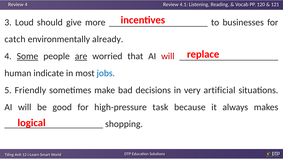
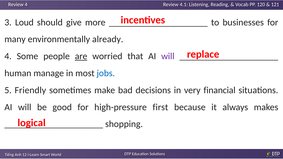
catch: catch -> many
Some underline: present -> none
will at (168, 56) colour: red -> purple
indicate: indicate -> manage
artificial: artificial -> financial
task: task -> first
